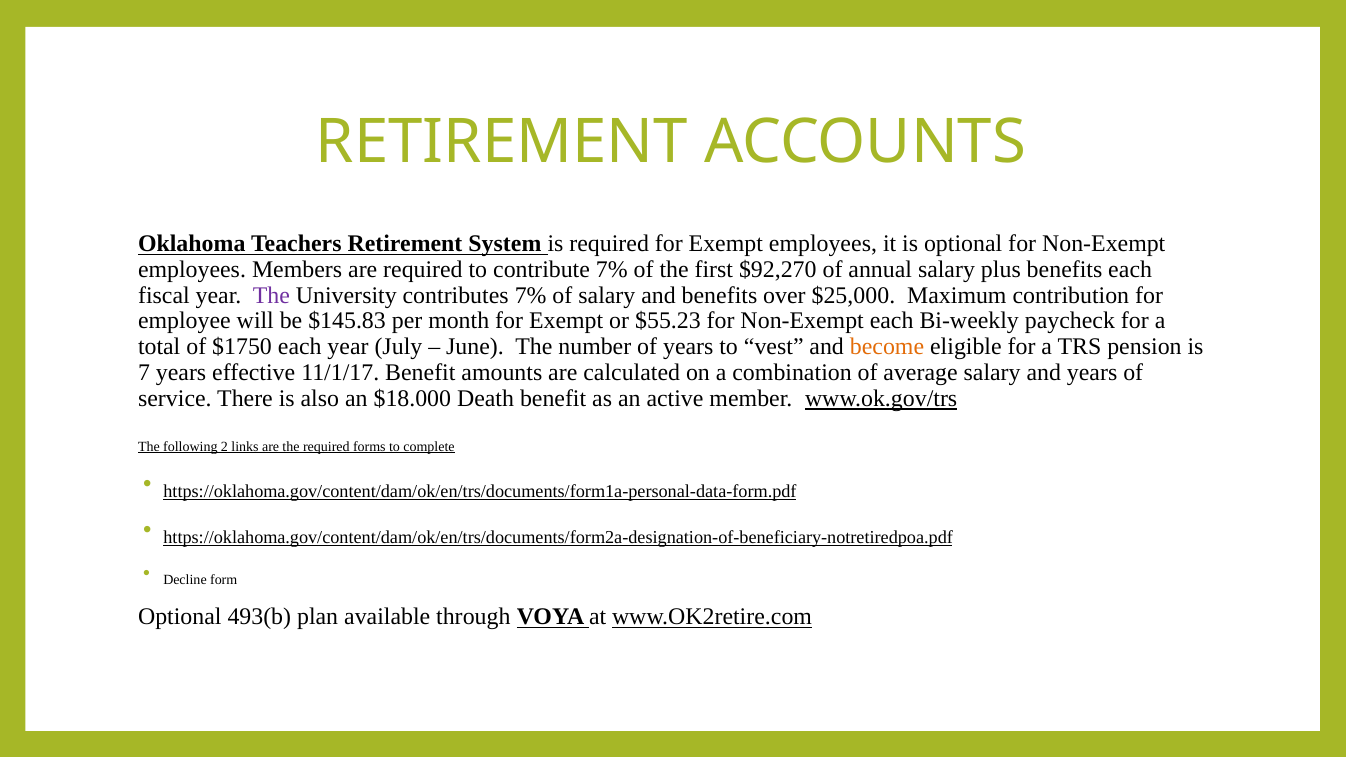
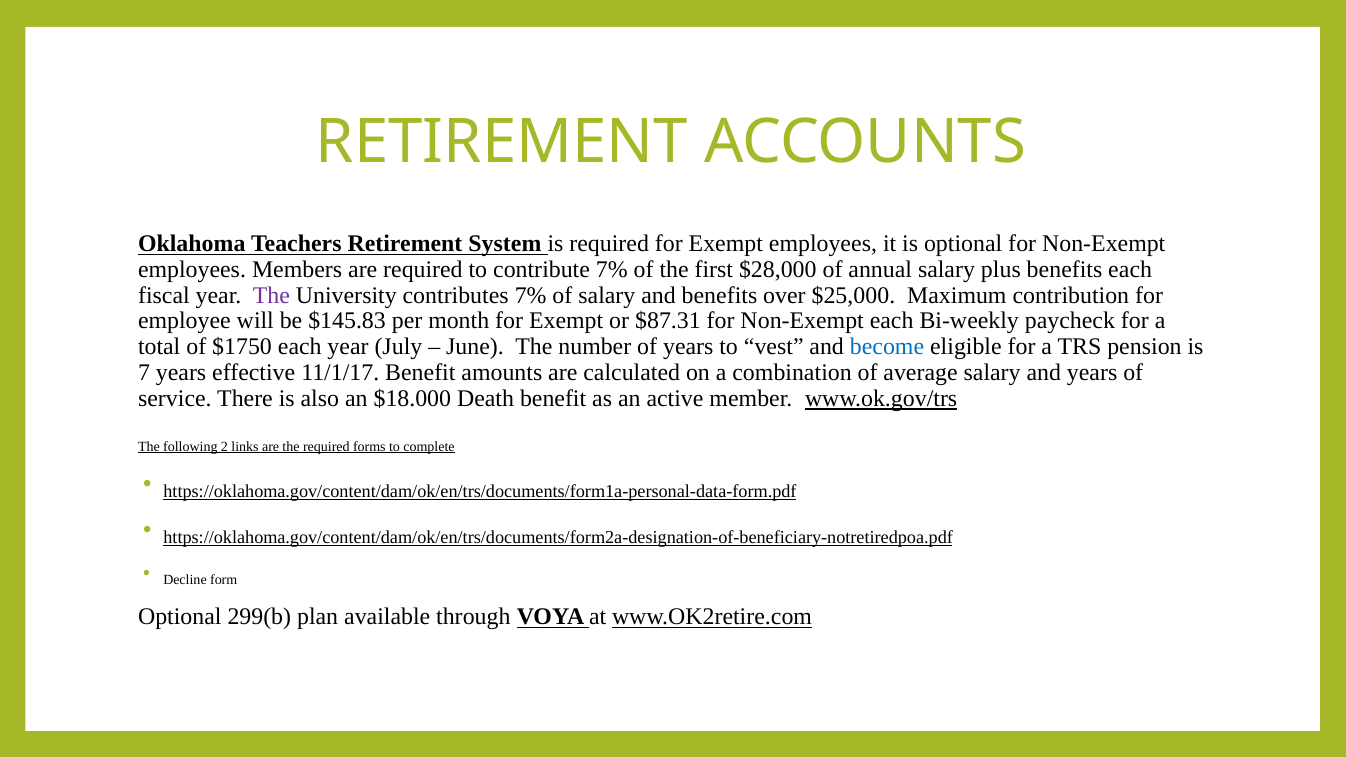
$92,270: $92,270 -> $28,000
$55.23: $55.23 -> $87.31
become colour: orange -> blue
493(b: 493(b -> 299(b
